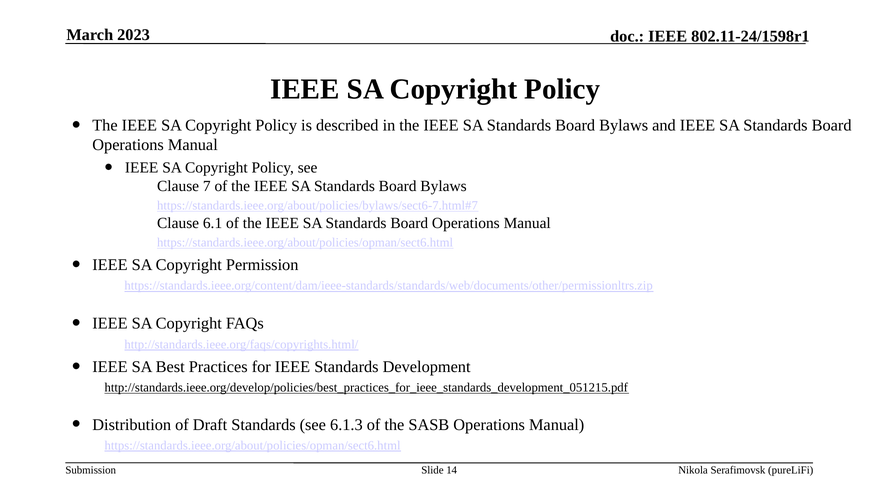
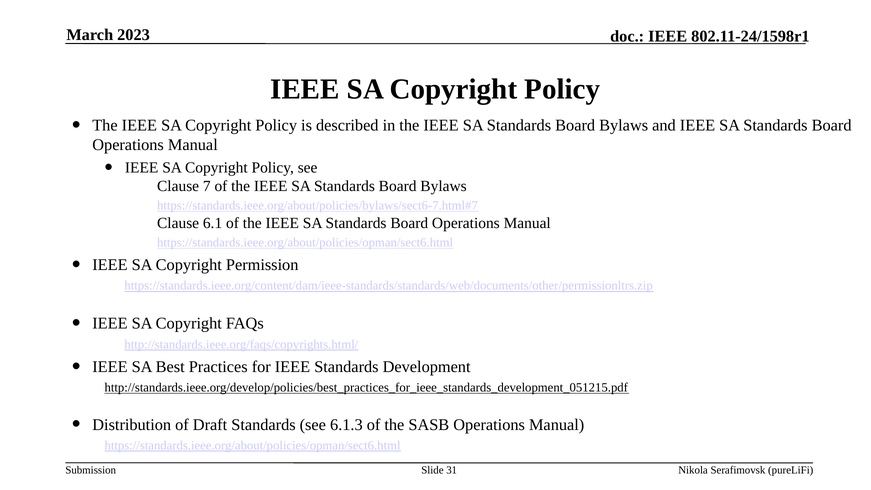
14: 14 -> 31
